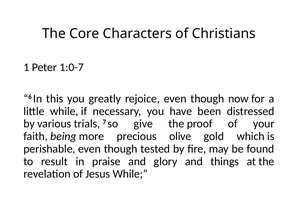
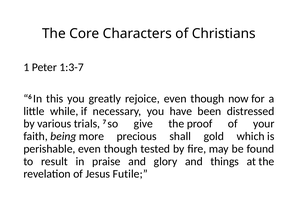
1:0-7: 1:0-7 -> 1:3-7
olive: olive -> shall
Jesus While: While -> Futile
